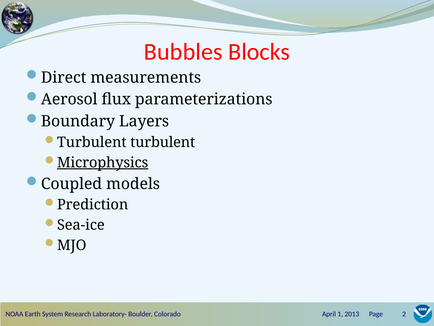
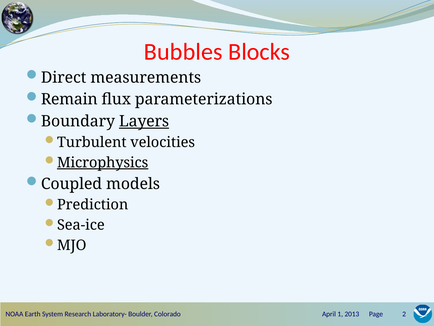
Aerosol: Aerosol -> Remain
Layers underline: none -> present
Turbulent turbulent: turbulent -> velocities
